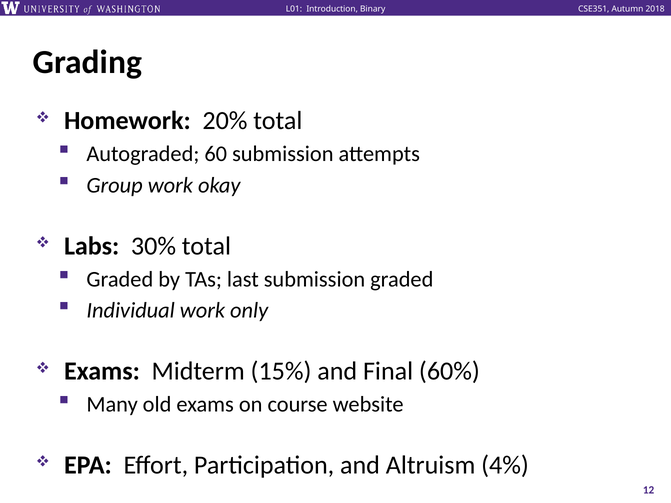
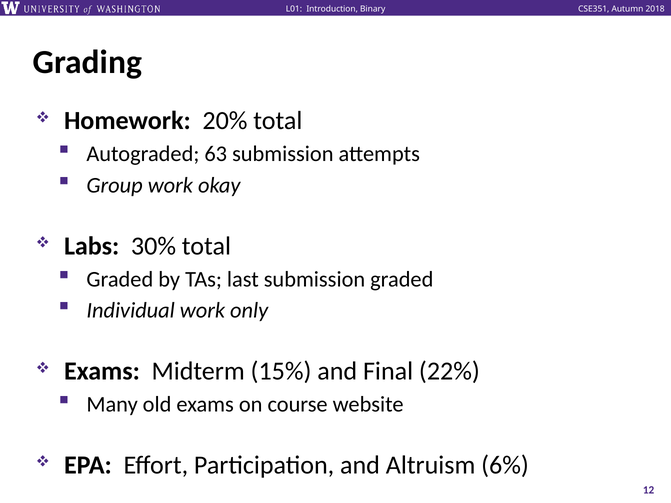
60: 60 -> 63
60%: 60% -> 22%
4%: 4% -> 6%
